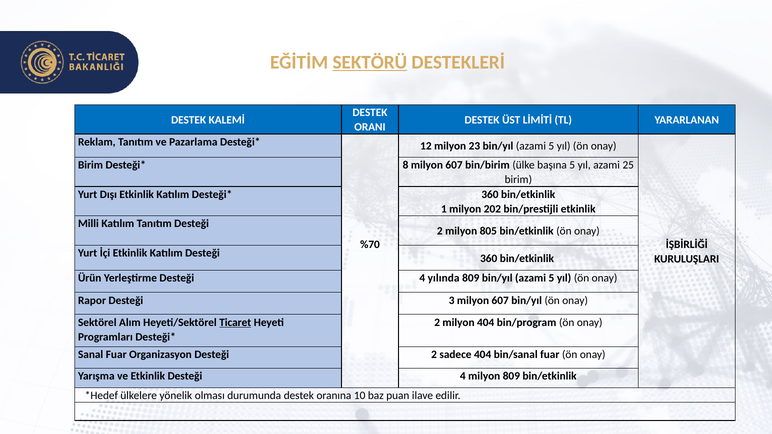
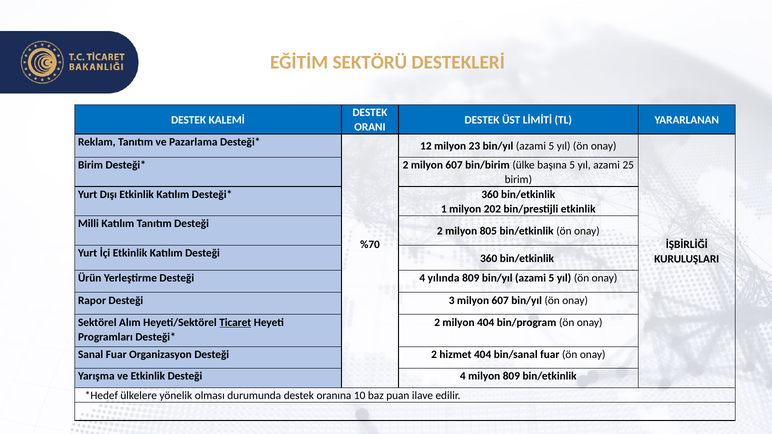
SEKTÖRÜ underline: present -> none
8 at (406, 165): 8 -> 2
sadece: sadece -> hizmet
